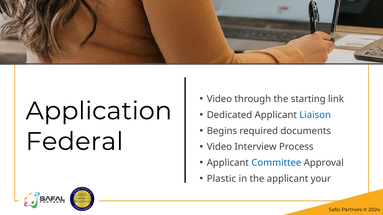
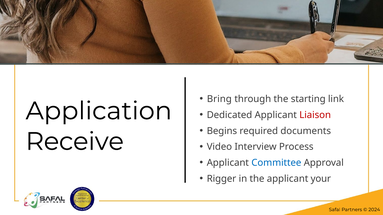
Video at (219, 99): Video -> Bring
Liaison colour: blue -> red
Federal: Federal -> Receive
Plastic: Plastic -> Rigger
